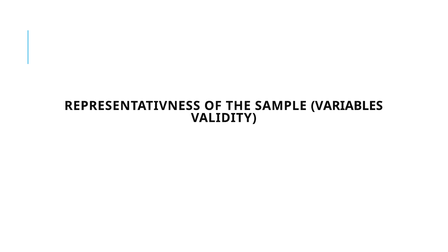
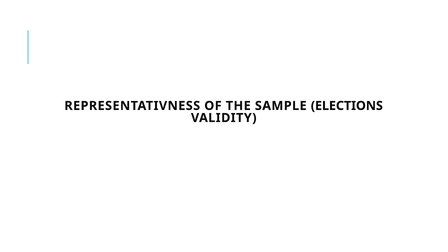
VARIABLES: VARIABLES -> ELECTIONS
